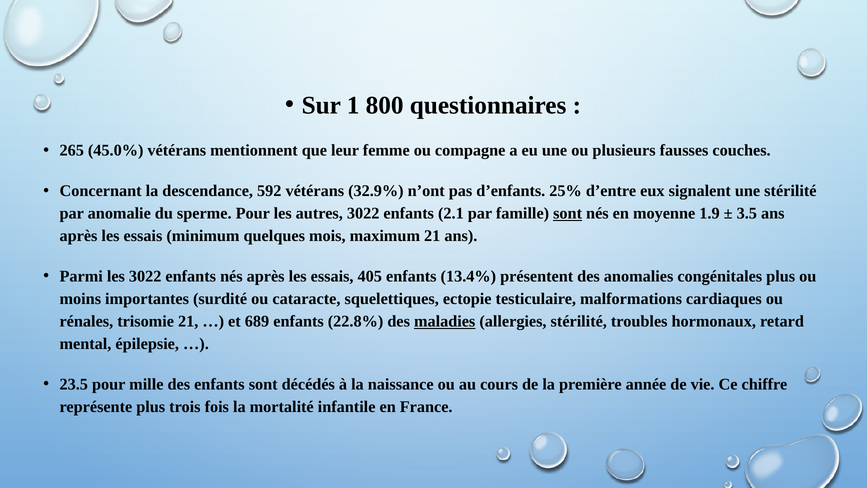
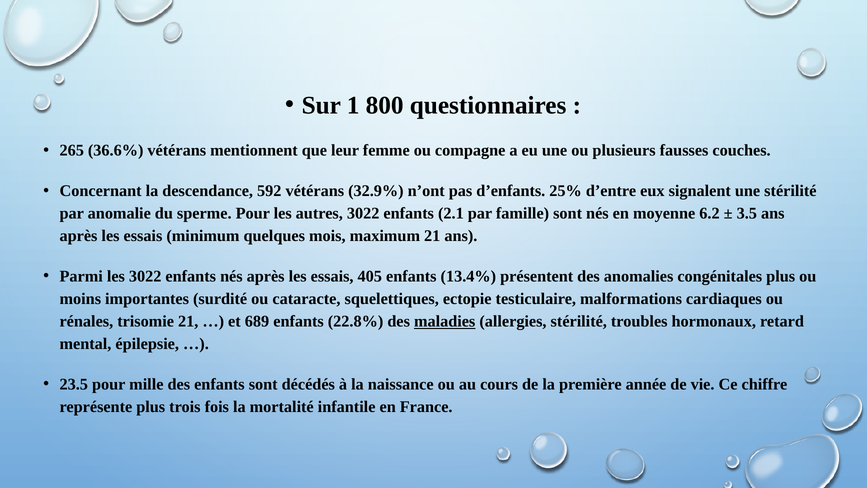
45.0%: 45.0% -> 36.6%
sont at (568, 213) underline: present -> none
1.9: 1.9 -> 6.2
